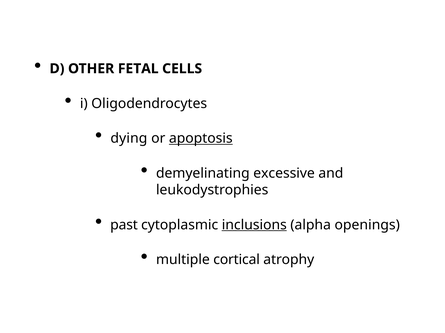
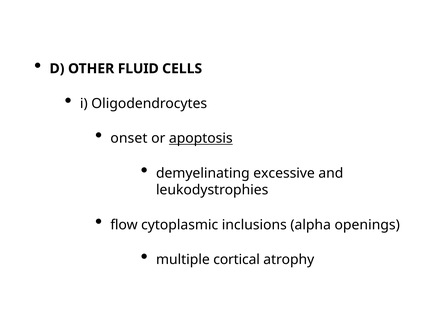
FETAL: FETAL -> FLUID
dying: dying -> onset
past: past -> flow
inclusions underline: present -> none
